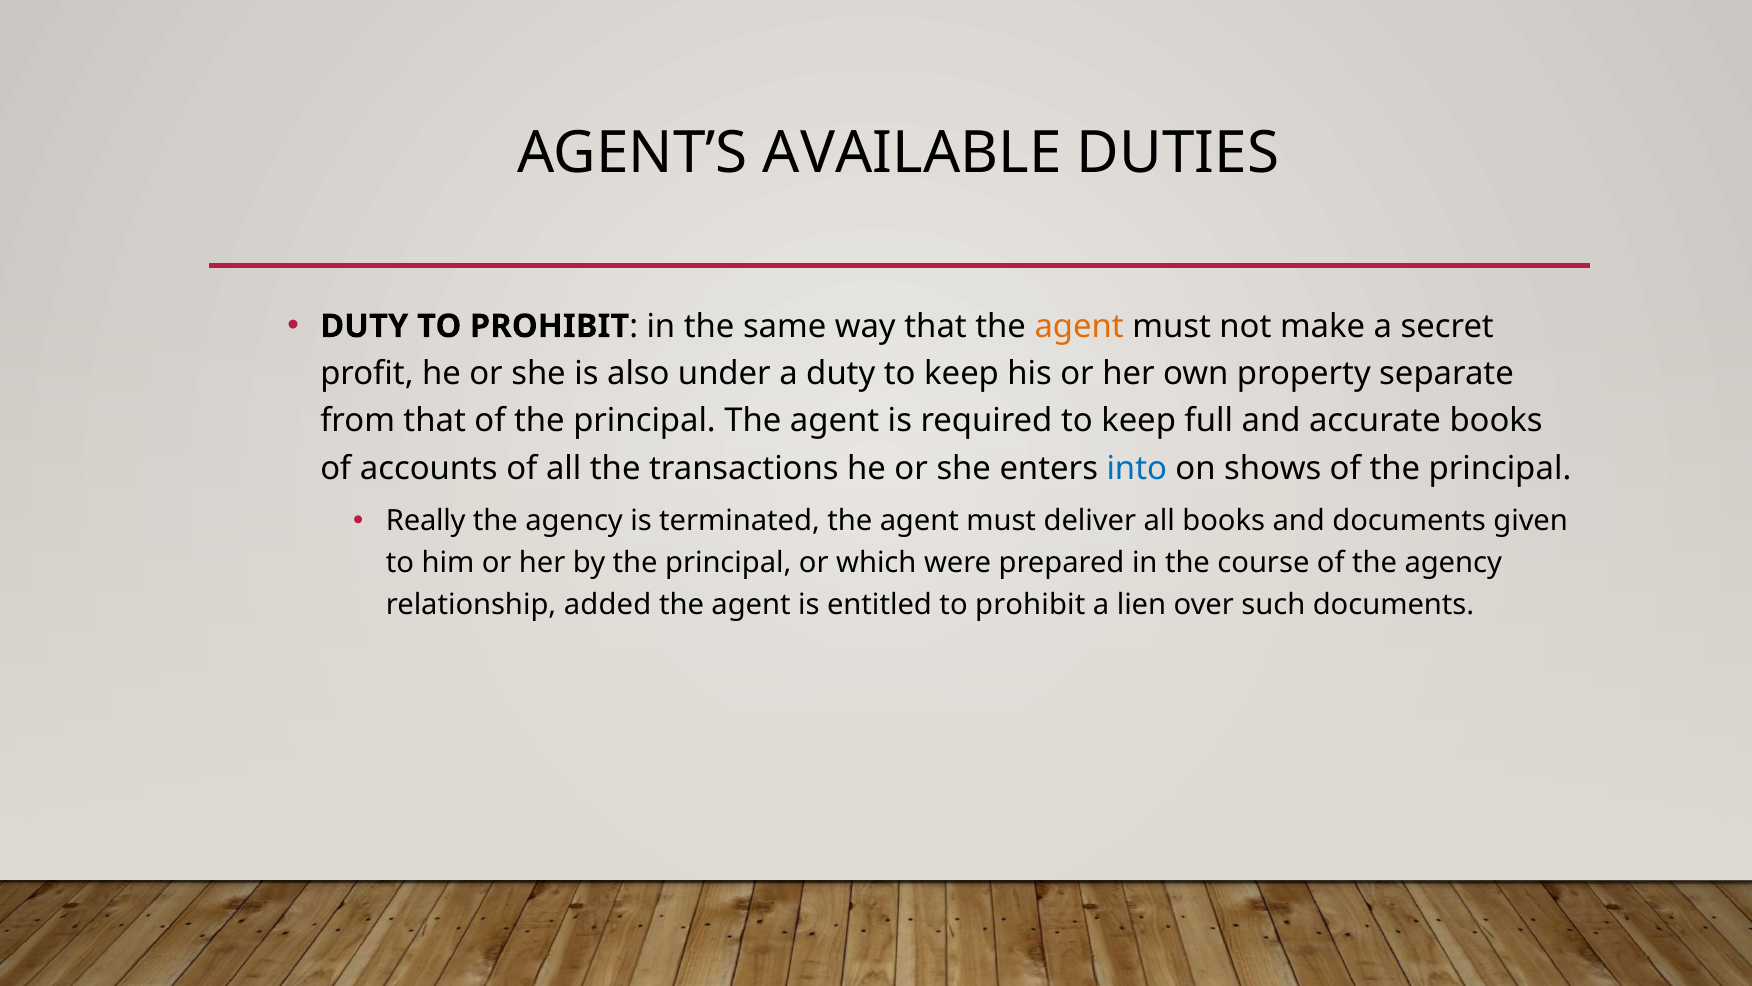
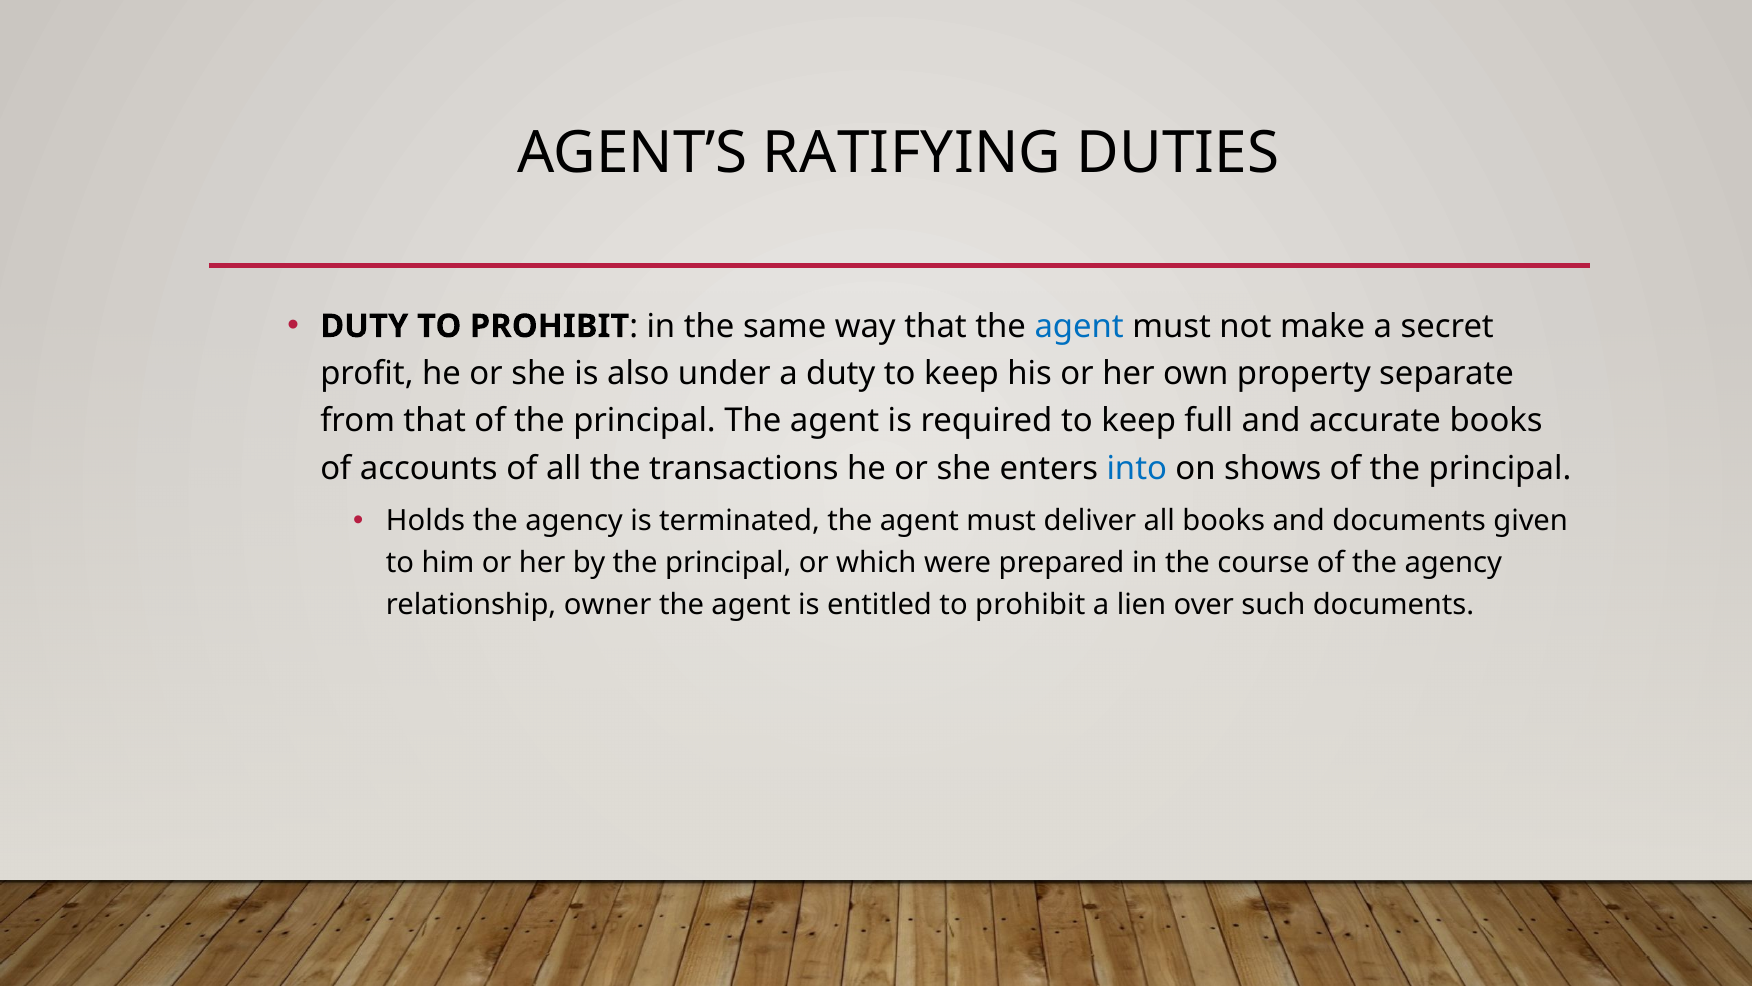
AVAILABLE: AVAILABLE -> RATIFYING
agent at (1079, 326) colour: orange -> blue
Really: Really -> Holds
added: added -> owner
